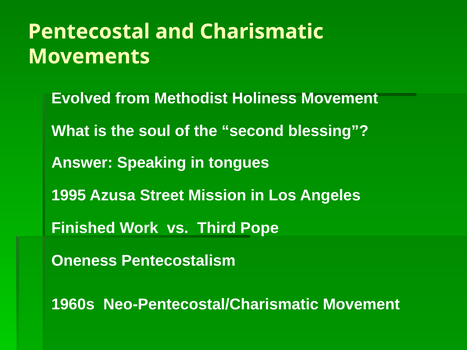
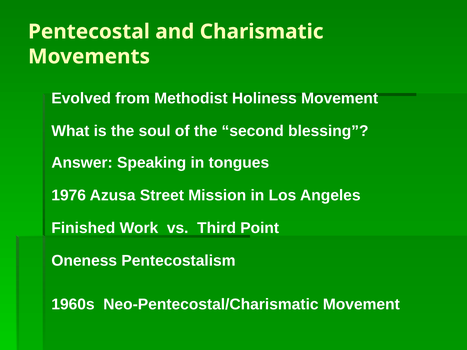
1995: 1995 -> 1976
Pope: Pope -> Point
